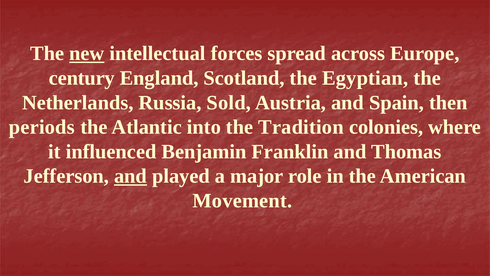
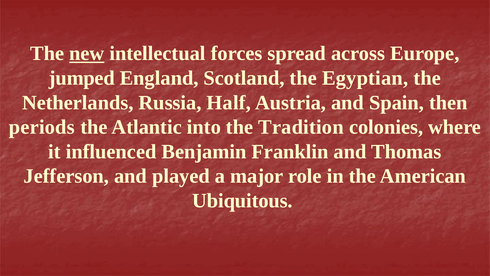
century: century -> jumped
Sold: Sold -> Half
and at (131, 176) underline: present -> none
Movement: Movement -> Ubiquitous
